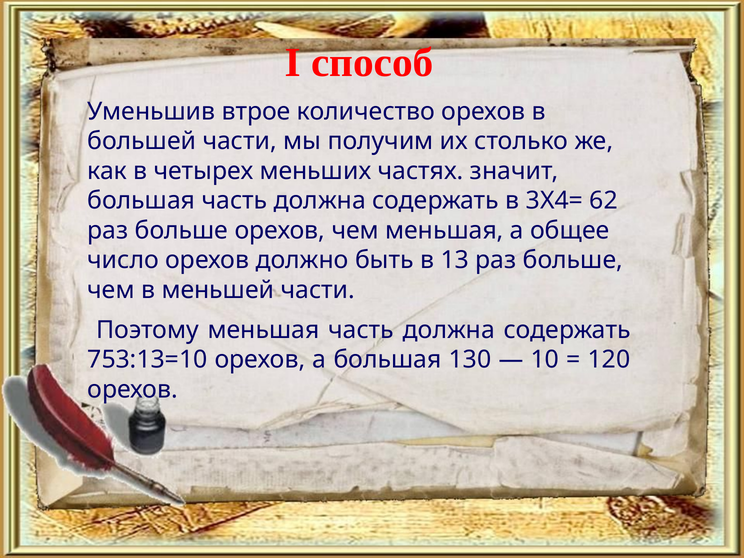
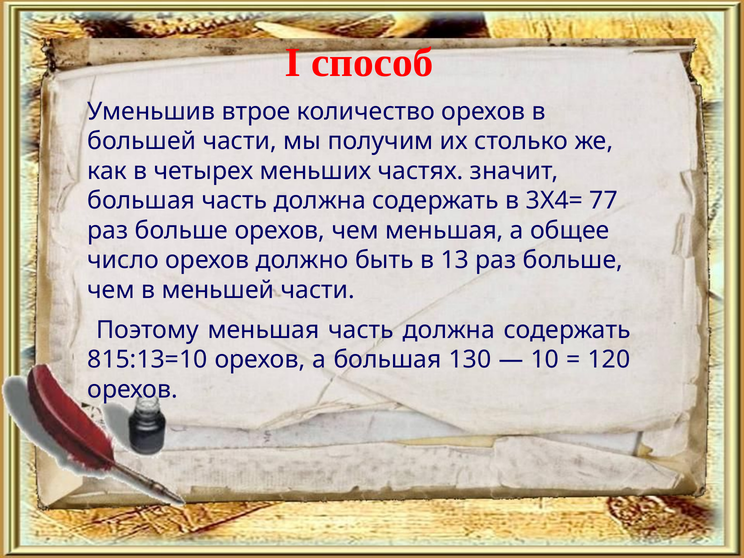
62: 62 -> 77
753:13=10: 753:13=10 -> 815:13=10
